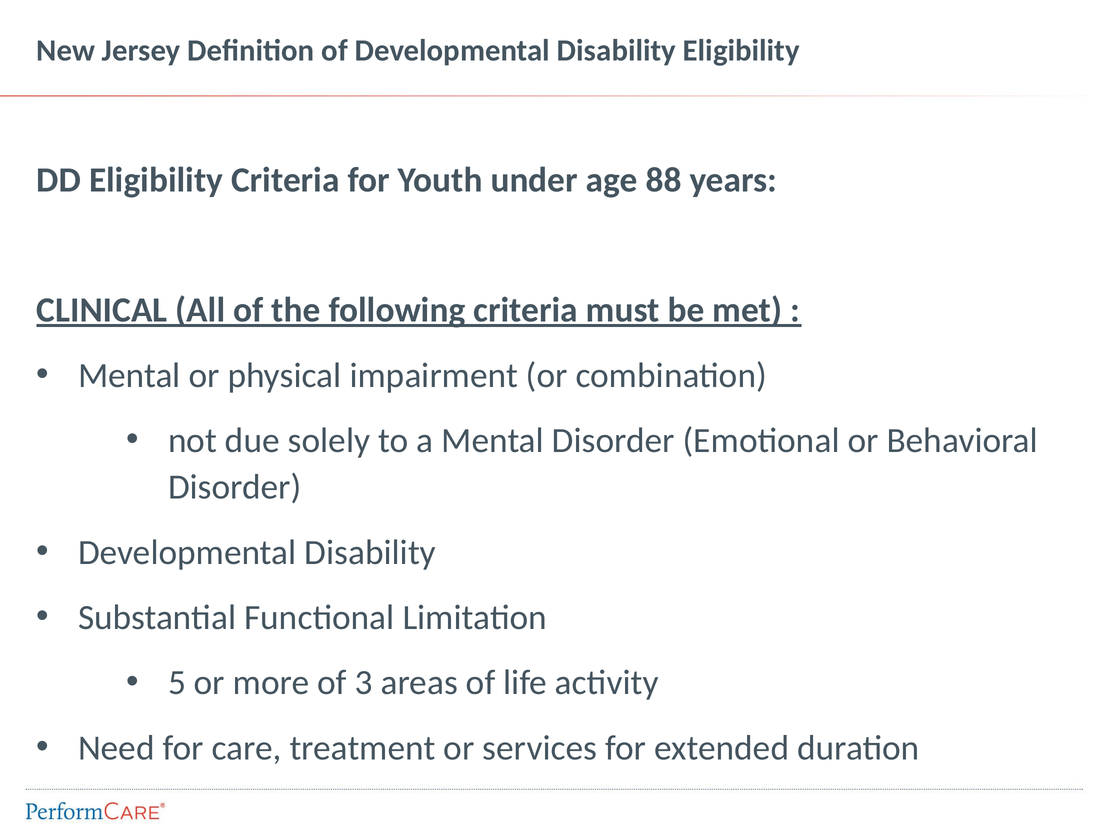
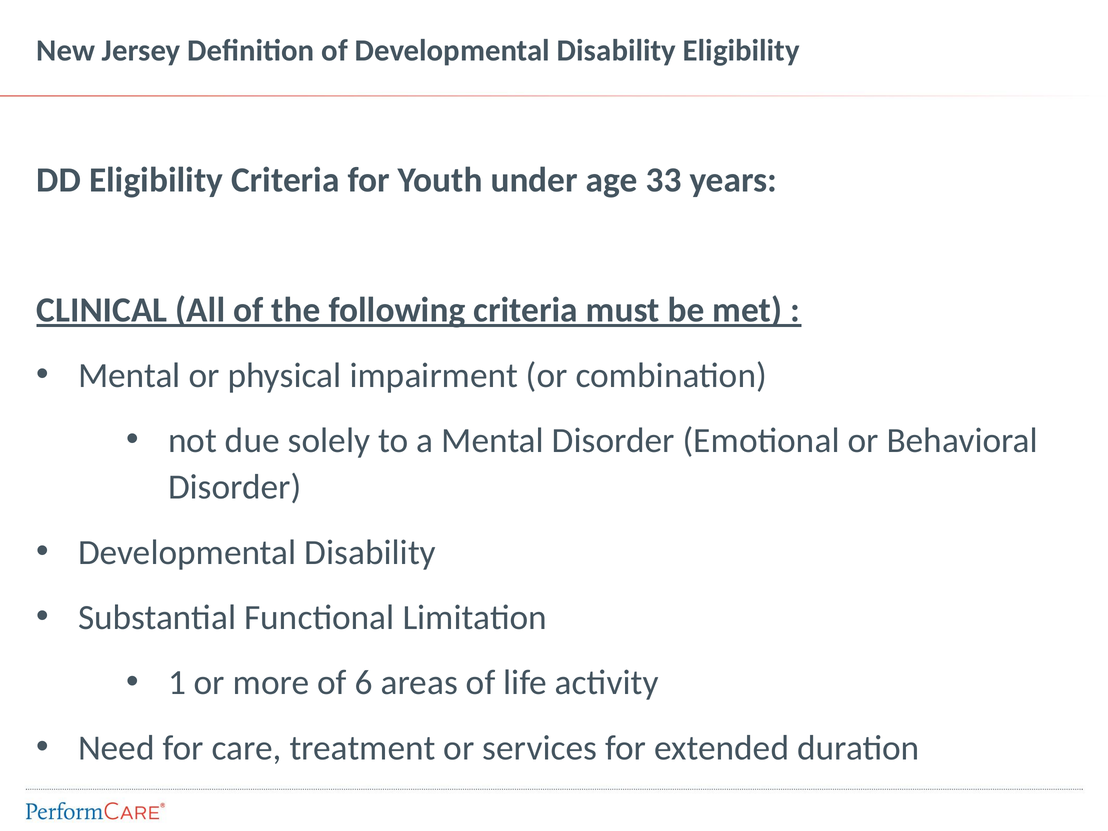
88: 88 -> 33
5: 5 -> 1
3: 3 -> 6
